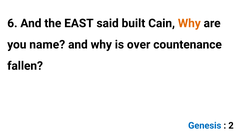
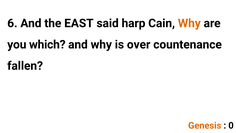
built: built -> harp
name: name -> which
Genesis colour: blue -> orange
2: 2 -> 0
